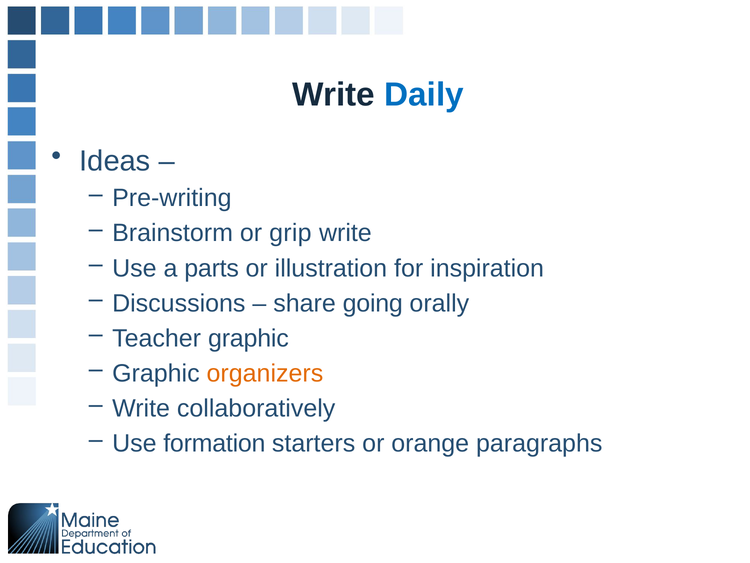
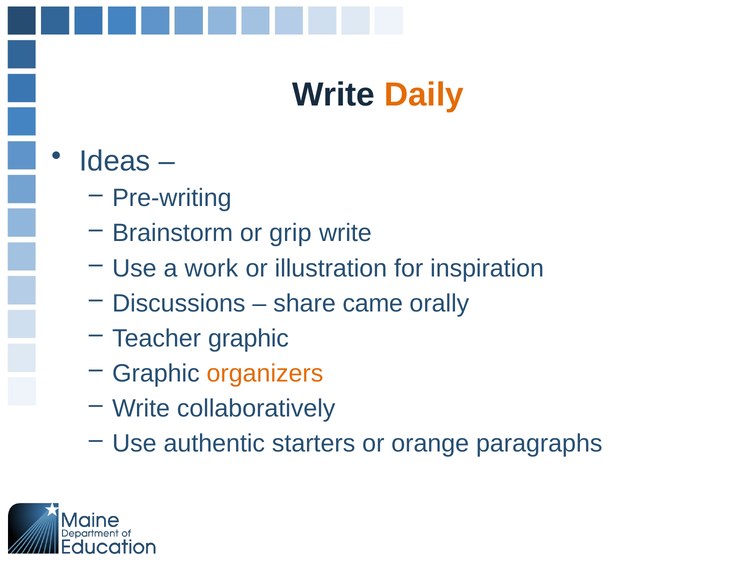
Daily colour: blue -> orange
parts: parts -> work
going: going -> came
formation: formation -> authentic
